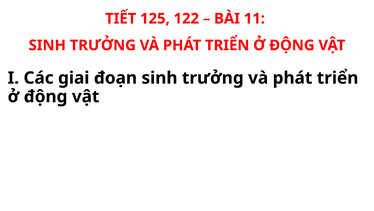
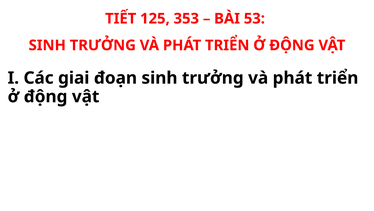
122: 122 -> 353
11: 11 -> 53
